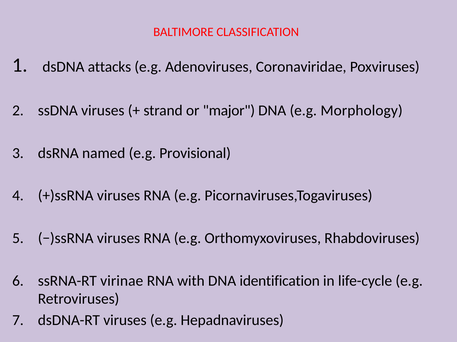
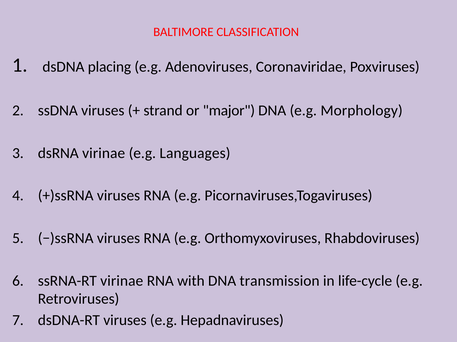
attacks: attacks -> placing
dsRNA named: named -> virinae
Provisional: Provisional -> Languages
identification: identification -> transmission
